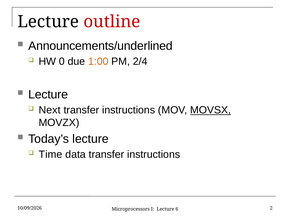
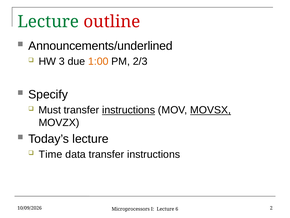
Lecture at (48, 22) colour: black -> green
0: 0 -> 3
2/4: 2/4 -> 2/3
Lecture at (48, 94): Lecture -> Specify
Next: Next -> Must
instructions at (129, 110) underline: none -> present
